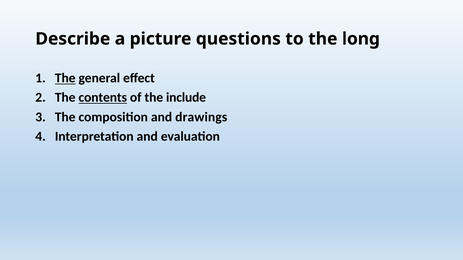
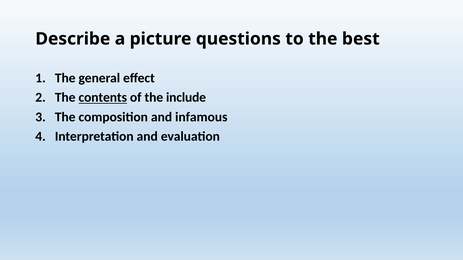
long: long -> best
The at (65, 78) underline: present -> none
drawings: drawings -> infamous
